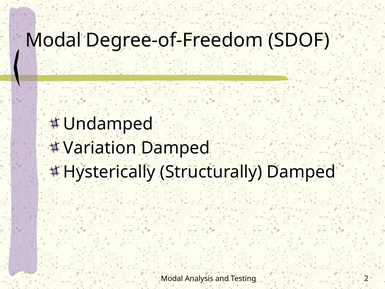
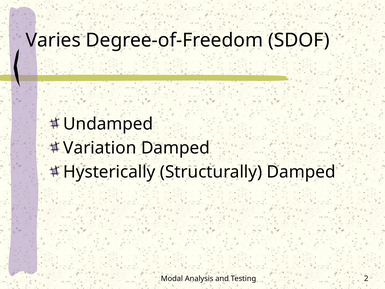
Modal at (53, 40): Modal -> Varies
